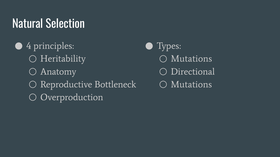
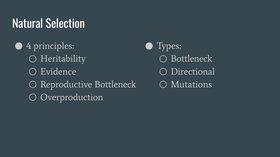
Mutations at (191, 59): Mutations -> Bottleneck
Anatomy: Anatomy -> Evidence
